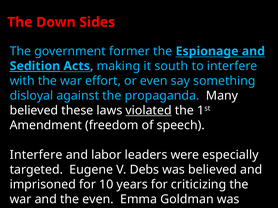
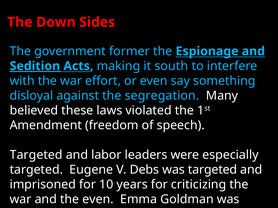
propaganda: propaganda -> segregation
violated underline: present -> none
Interfere at (36, 155): Interfere -> Targeted
was believed: believed -> targeted
